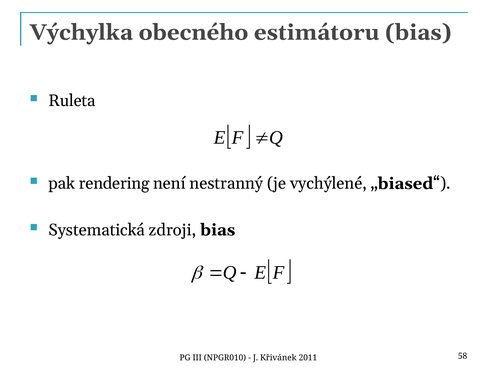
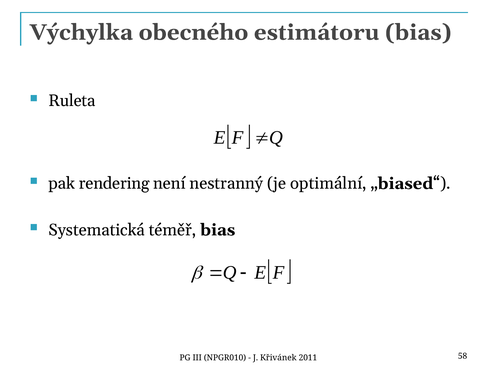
vychýlené: vychýlené -> optimální
zdroji: zdroji -> téměř
